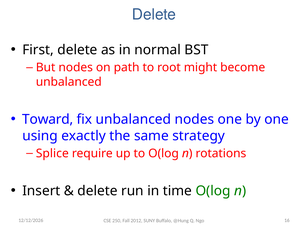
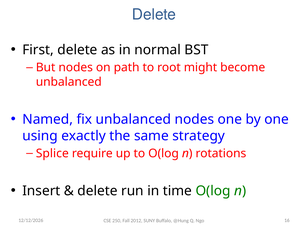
Toward: Toward -> Named
